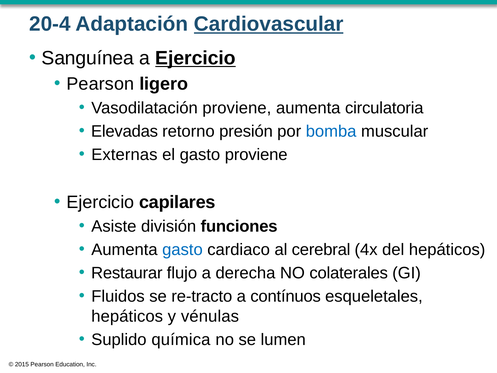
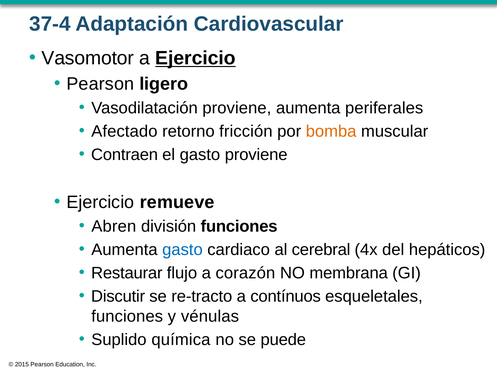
20-4: 20-4 -> 37-4
Cardiovascular underline: present -> none
Sanguínea: Sanguínea -> Vasomotor
circulatoria: circulatoria -> periferales
Elevadas: Elevadas -> Afectado
presión: presión -> fricción
bomba colour: blue -> orange
Externas: Externas -> Contraen
capilares: capilares -> remueve
Asiste: Asiste -> Abren
derecha: derecha -> corazón
colaterales: colaterales -> membrana
Fluidos: Fluidos -> Discutir
hepáticos at (127, 316): hepáticos -> funciones
lumen: lumen -> puede
